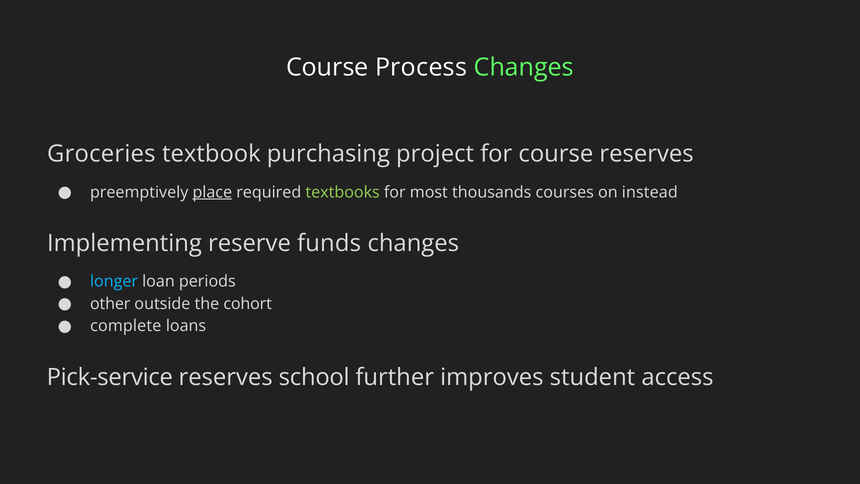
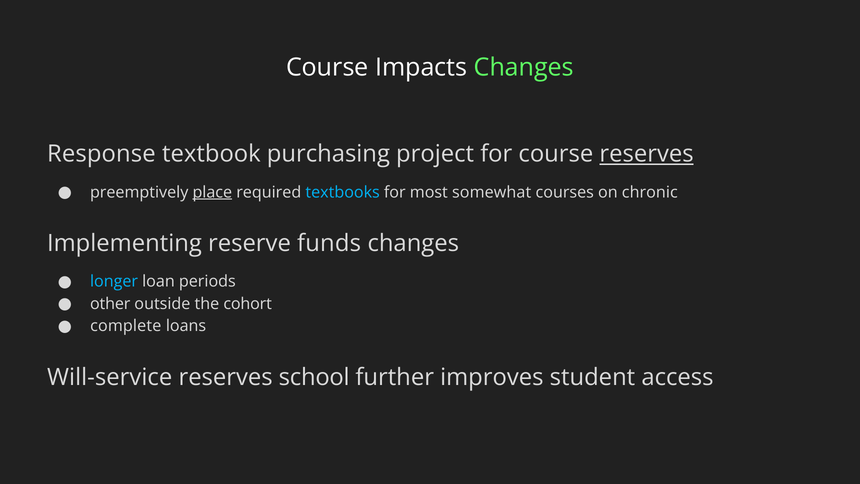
Process: Process -> Impacts
Groceries: Groceries -> Response
reserves at (647, 154) underline: none -> present
textbooks colour: light green -> light blue
thousands: thousands -> somewhat
instead: instead -> chronic
Pick-service: Pick-service -> Will-service
